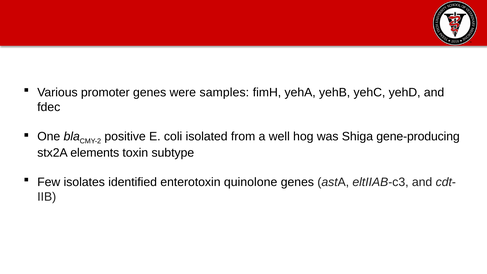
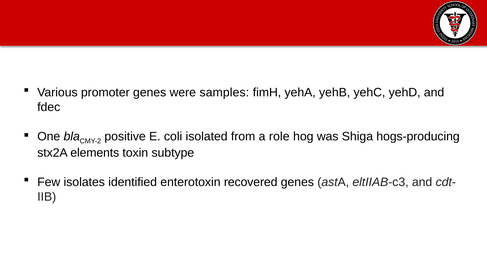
well: well -> role
gene-producing: gene-producing -> hogs-producing
quinolone: quinolone -> recovered
